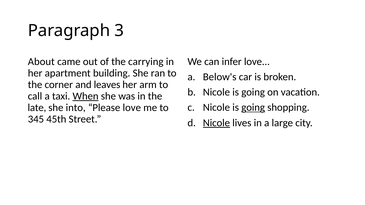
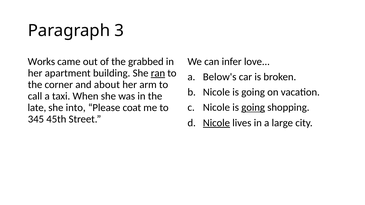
About: About -> Works
carrying: carrying -> grabbed
ran underline: none -> present
leaves: leaves -> about
When underline: present -> none
Please love: love -> coat
